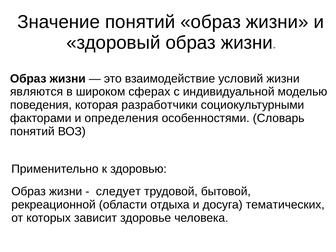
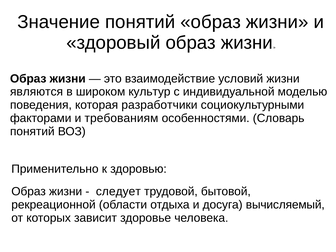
сферах: сферах -> культур
определения: определения -> требованиям
тематических: тематических -> вычисляемый
